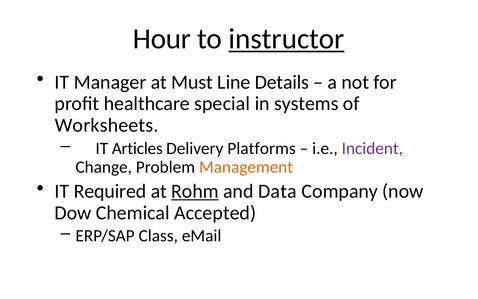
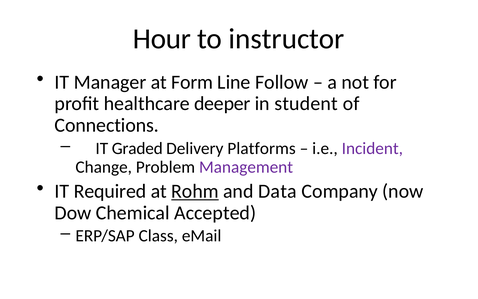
instructor underline: present -> none
Must: Must -> Form
Details: Details -> Follow
special: special -> deeper
systems: systems -> student
Worksheets: Worksheets -> Connections
Articles: Articles -> Graded
Management colour: orange -> purple
